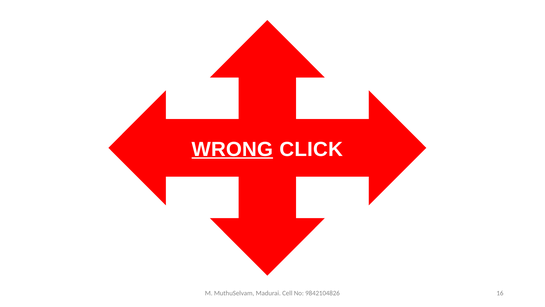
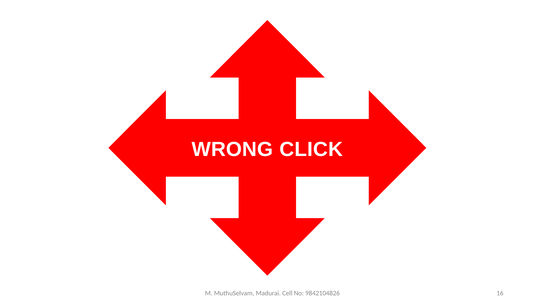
WRONG underline: present -> none
